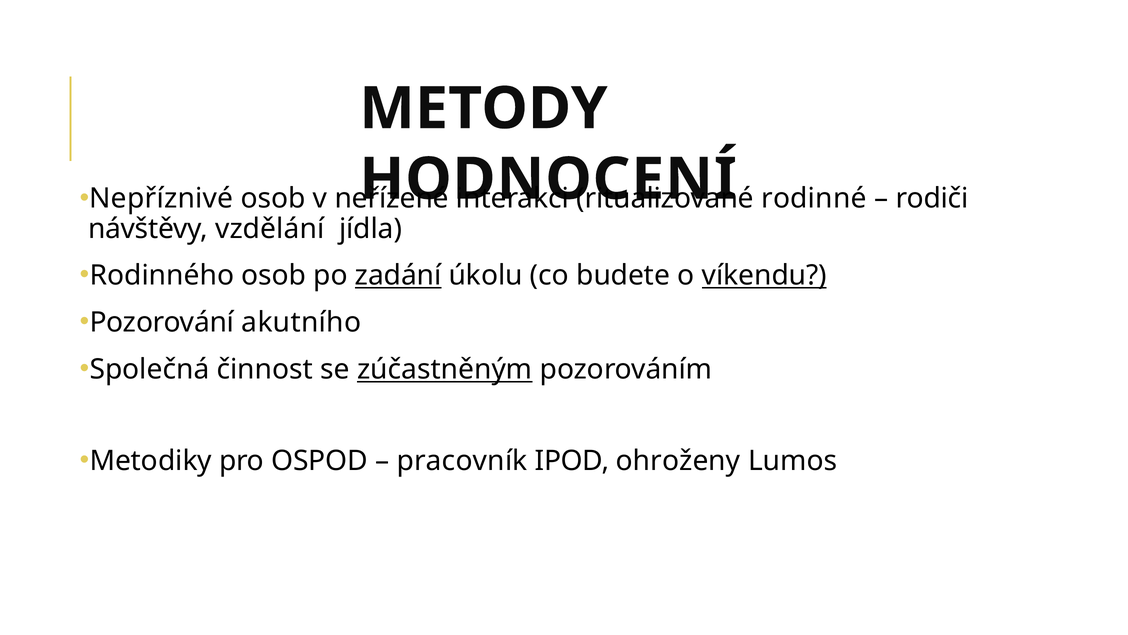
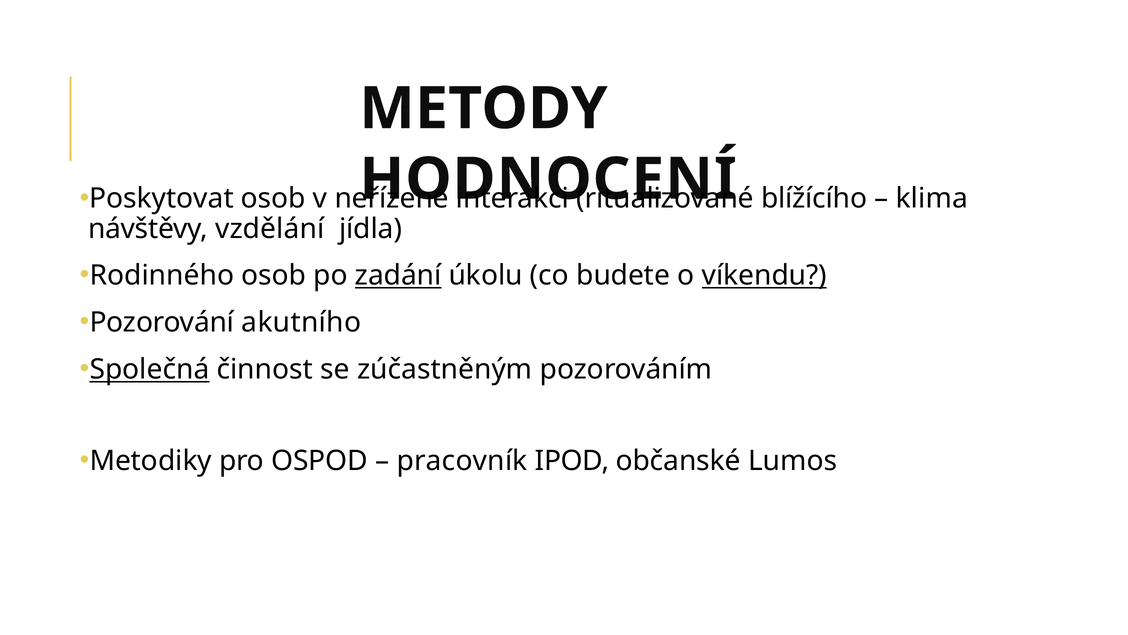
Nepříznivé: Nepříznivé -> Poskytovat
rodinné: rodinné -> blížícího
rodiči: rodiči -> klima
Společná underline: none -> present
zúčastněným underline: present -> none
ohroženy: ohroženy -> občanské
